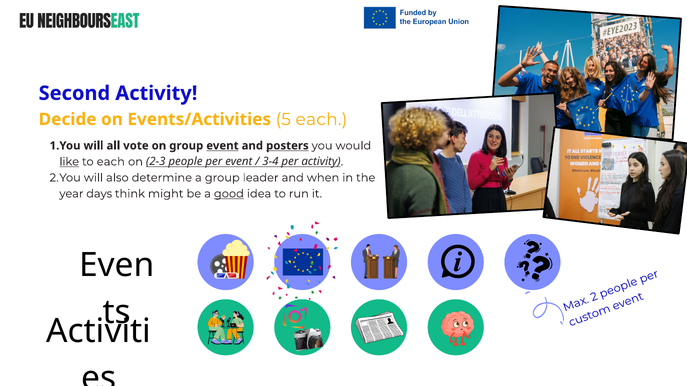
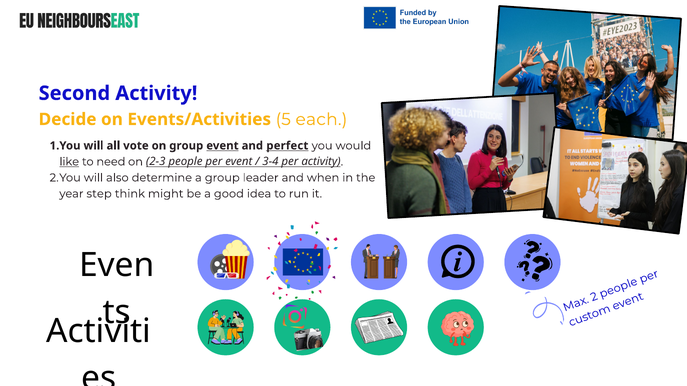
posters: posters -> perfect
to each: each -> need
days: days -> step
good underline: present -> none
